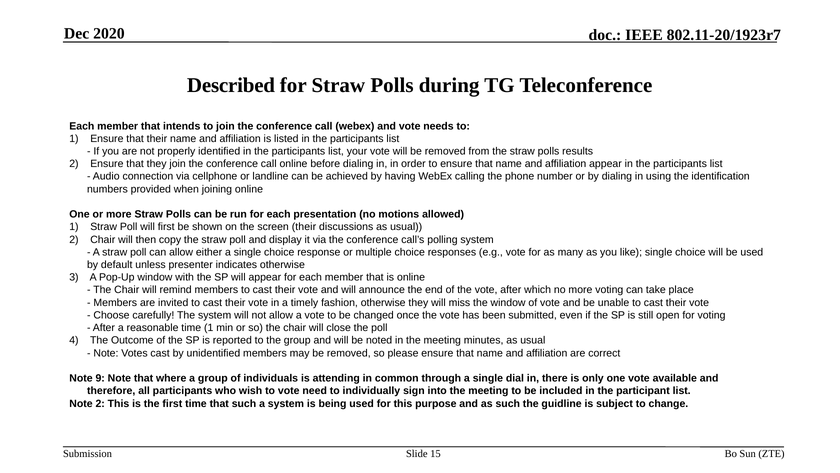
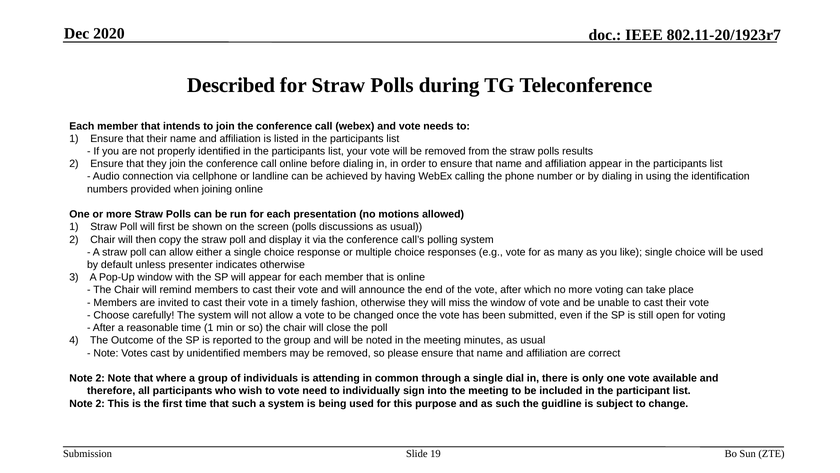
screen their: their -> polls
9 at (100, 378): 9 -> 2
15: 15 -> 19
